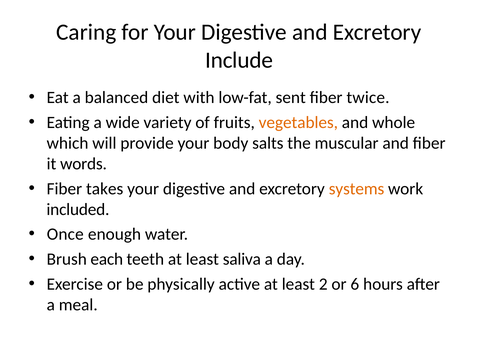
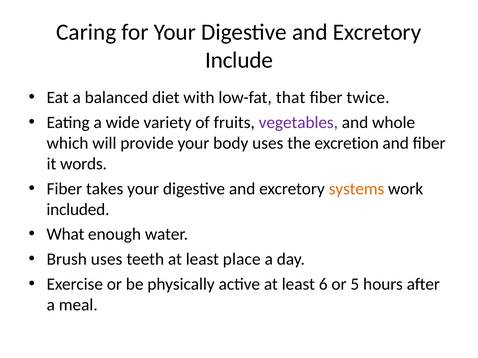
sent: sent -> that
vegetables colour: orange -> purple
body salts: salts -> uses
muscular: muscular -> excretion
Once: Once -> What
Brush each: each -> uses
saliva: saliva -> place
2: 2 -> 6
6: 6 -> 5
